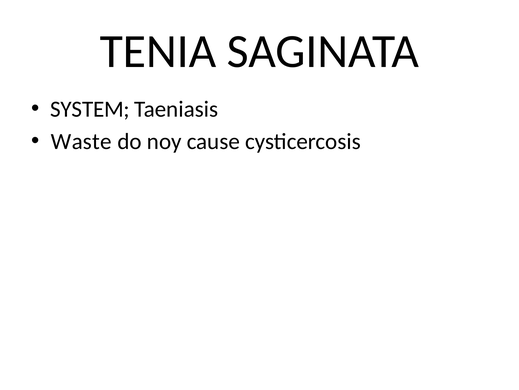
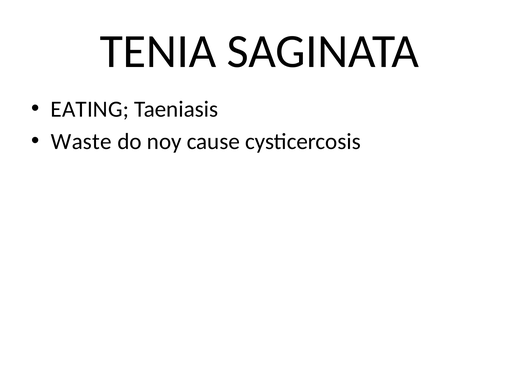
SYSTEM: SYSTEM -> EATING
